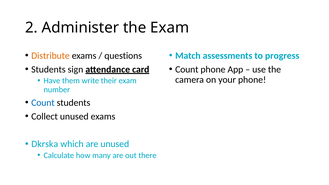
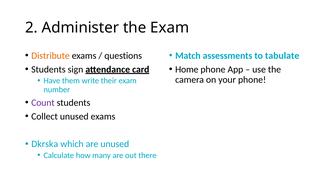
progress: progress -> tabulate
Count at (187, 69): Count -> Home
Count at (43, 103) colour: blue -> purple
